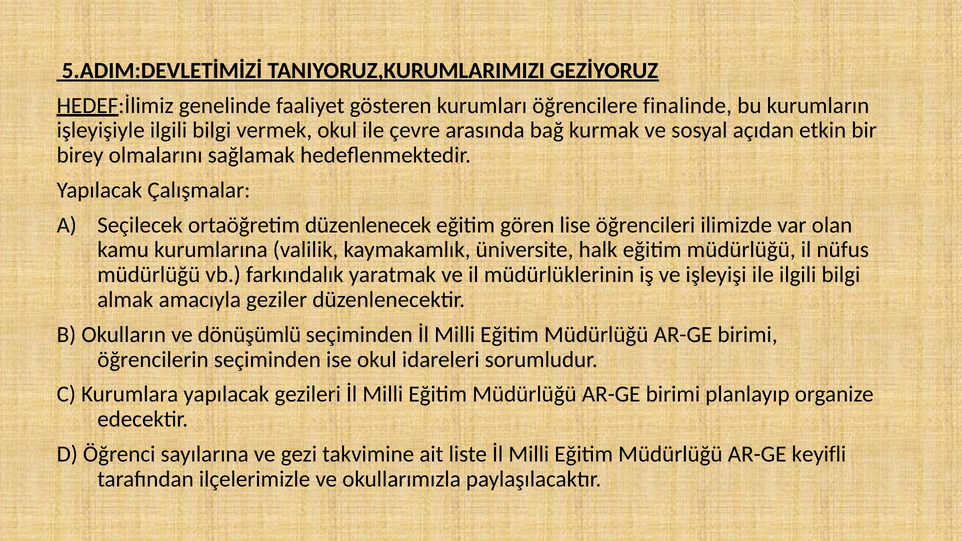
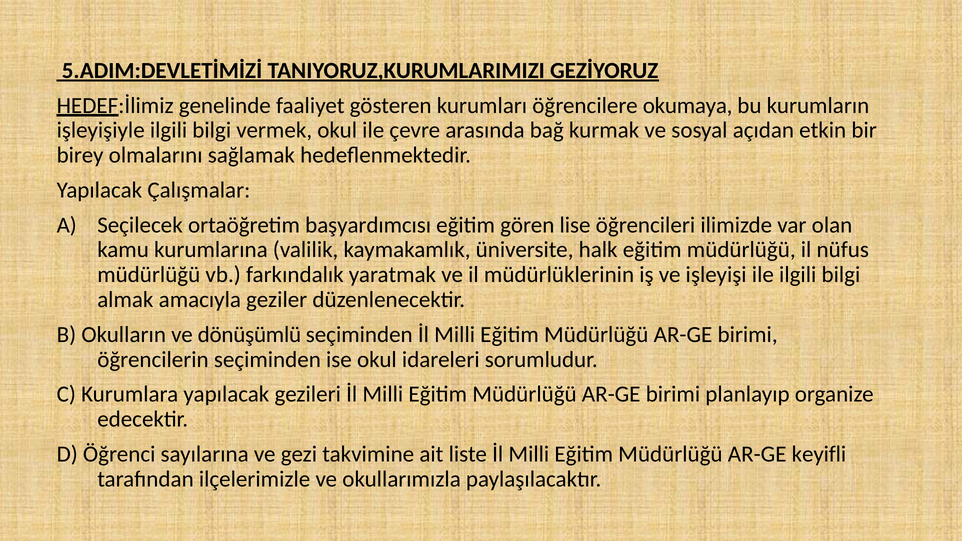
finalinde: finalinde -> okumaya
düzenlenecek: düzenlenecek -> başyardımcısı
